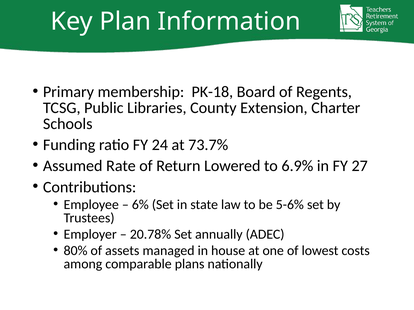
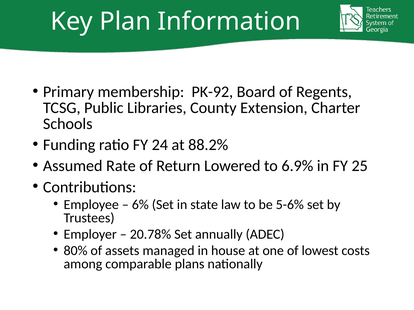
PK-18: PK-18 -> PK-92
73.7%: 73.7% -> 88.2%
27: 27 -> 25
